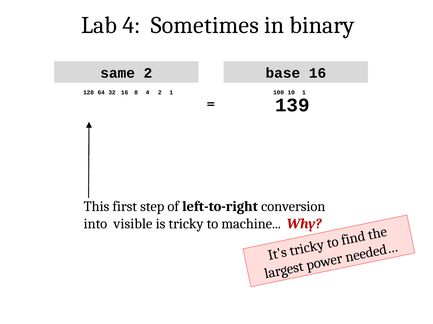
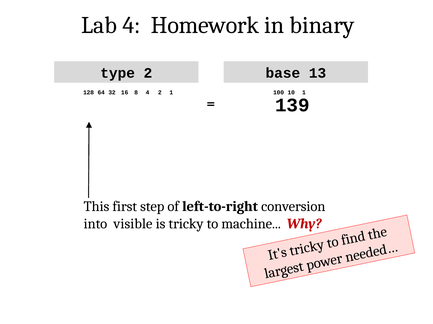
Sometimes: Sometimes -> Homework
same: same -> type
base 16: 16 -> 13
